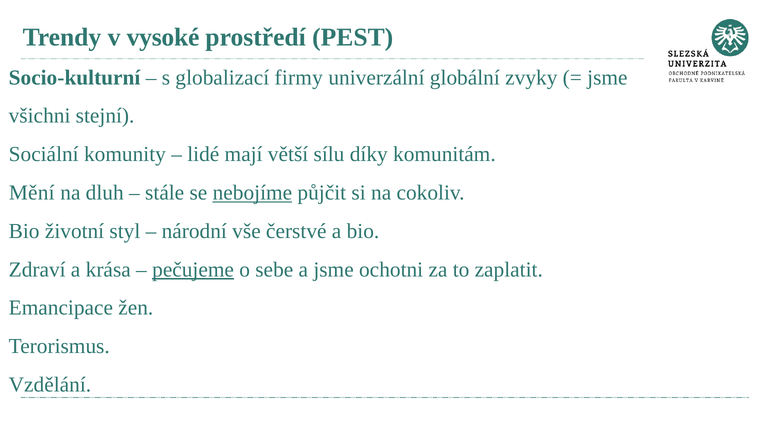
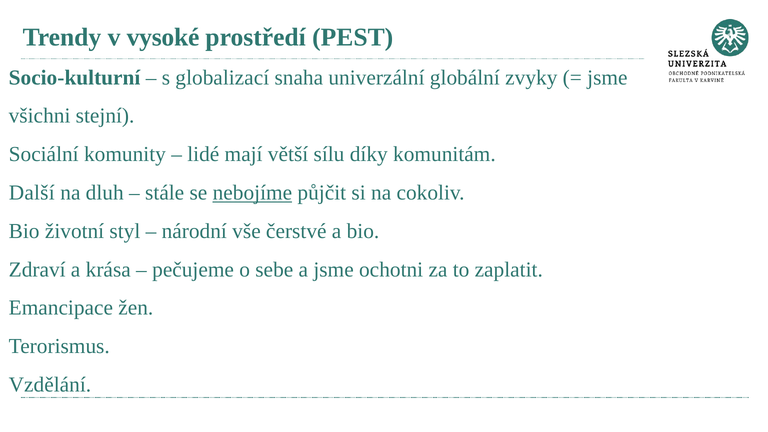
firmy: firmy -> snaha
Mění: Mění -> Další
pečujeme underline: present -> none
